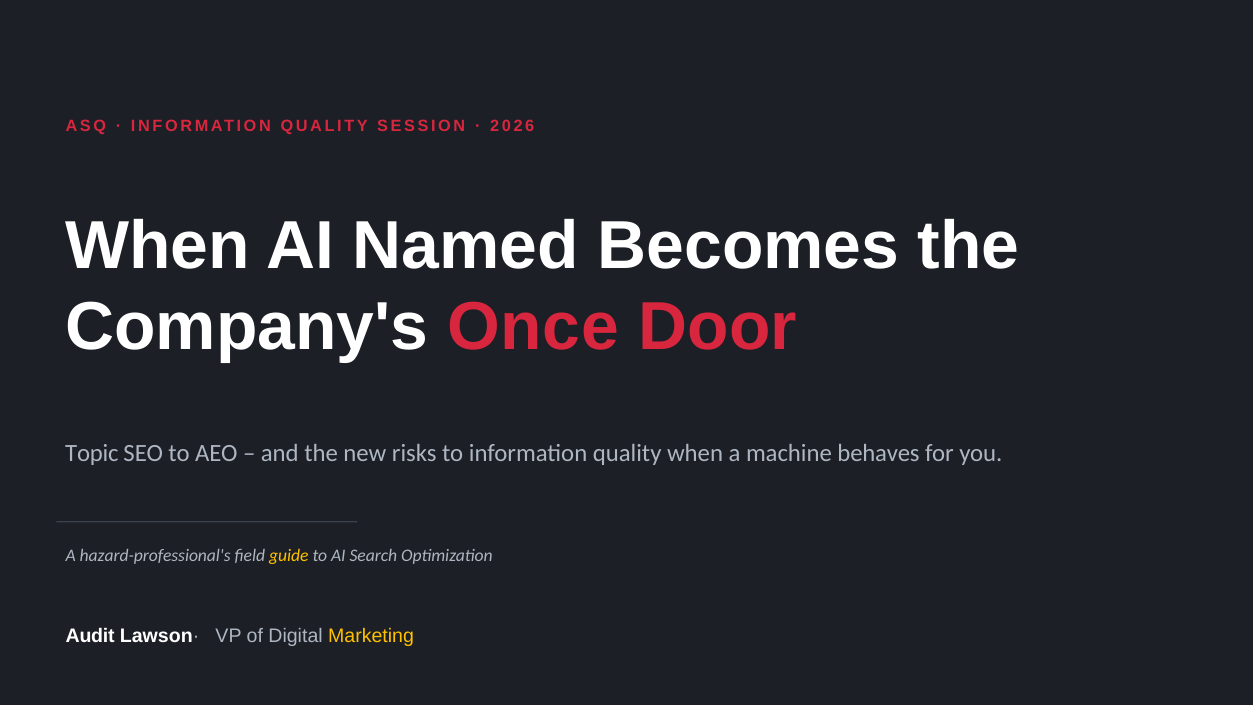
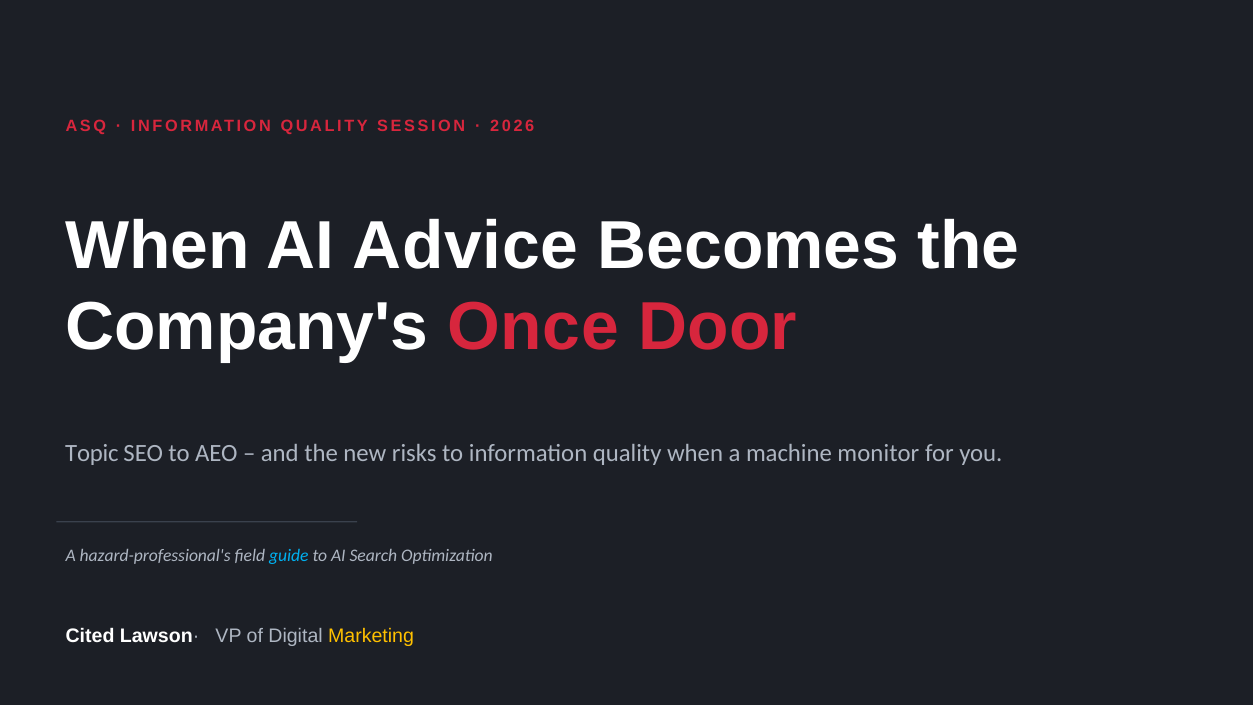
Named: Named -> Advice
behaves: behaves -> monitor
guide colour: yellow -> light blue
Audit: Audit -> Cited
